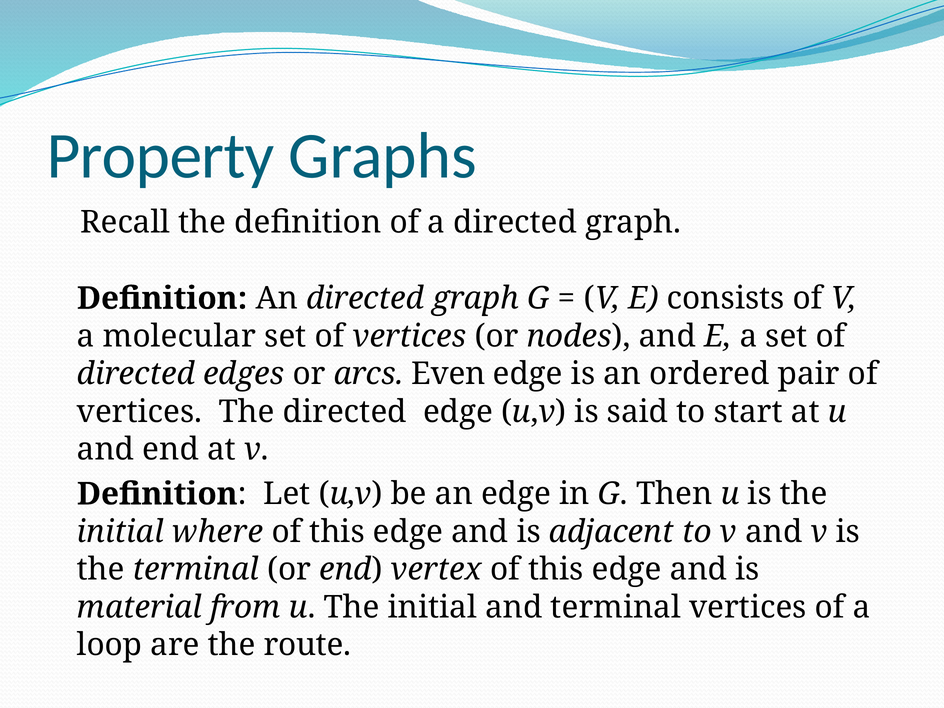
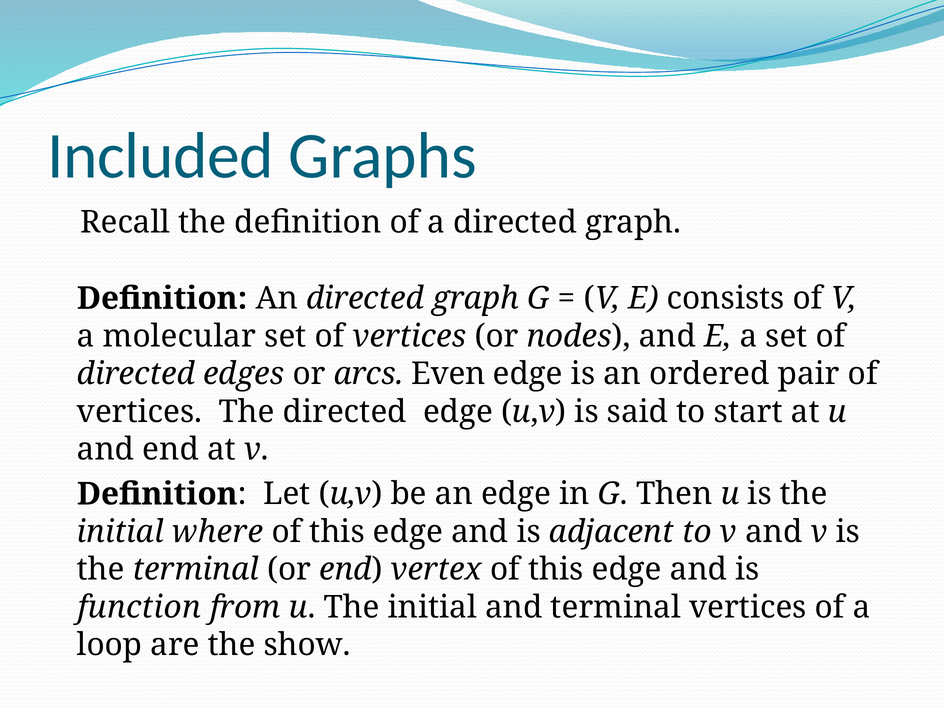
Property: Property -> Included
material: material -> function
route: route -> show
